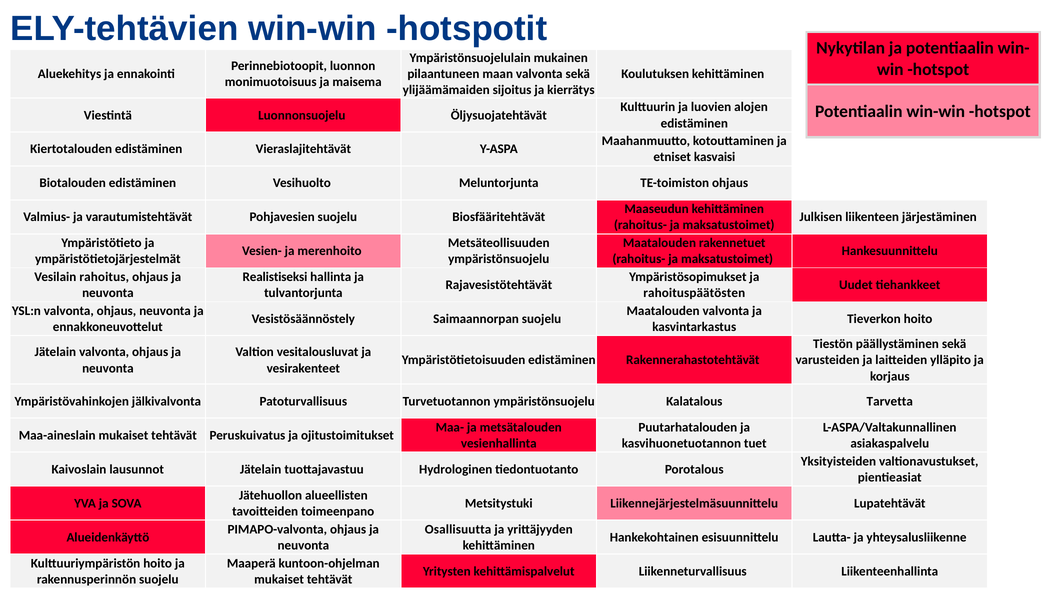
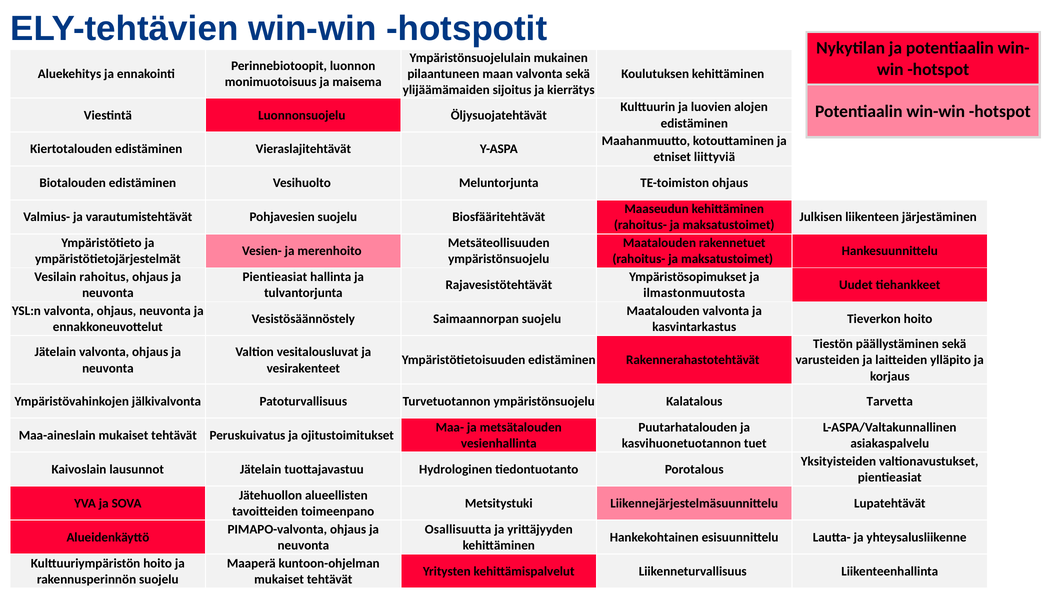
kasvaisi: kasvaisi -> liittyviä
Realistiseksi at (275, 277): Realistiseksi -> Pientieasiat
rahoituspäätösten: rahoituspäätösten -> ilmastonmuutosta
